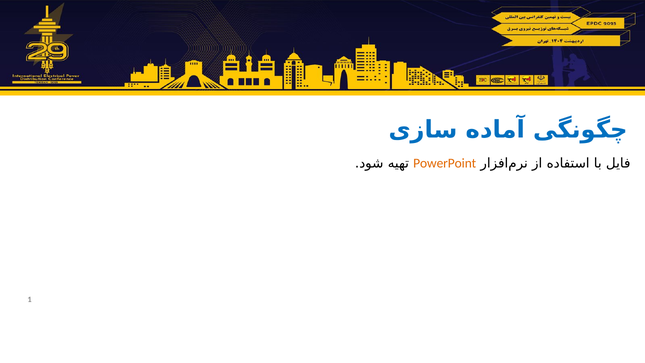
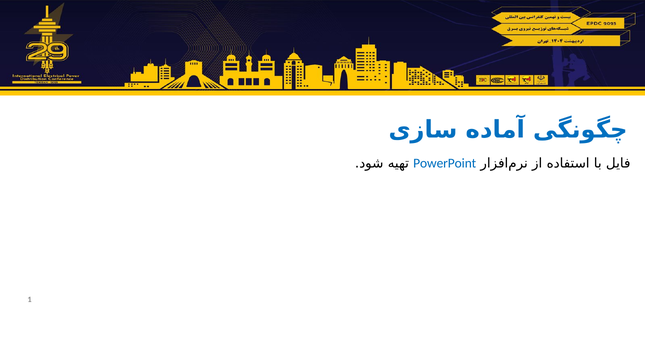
PowerPoint colour: orange -> blue
